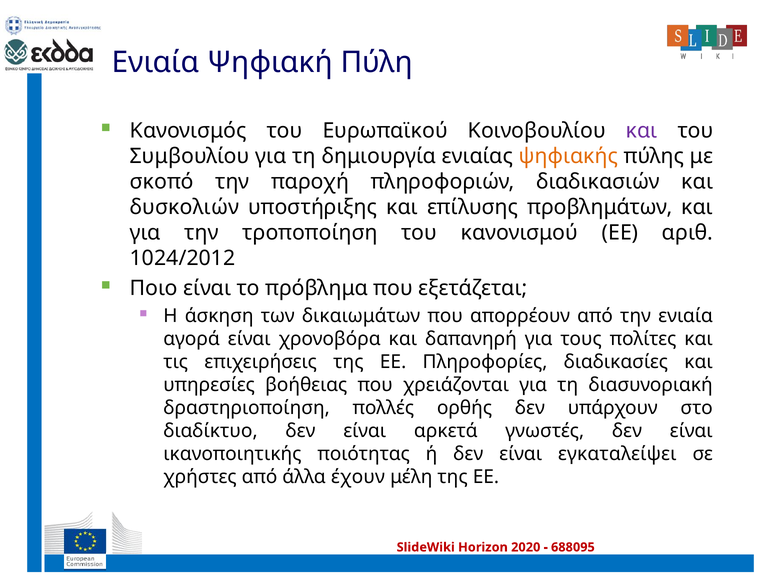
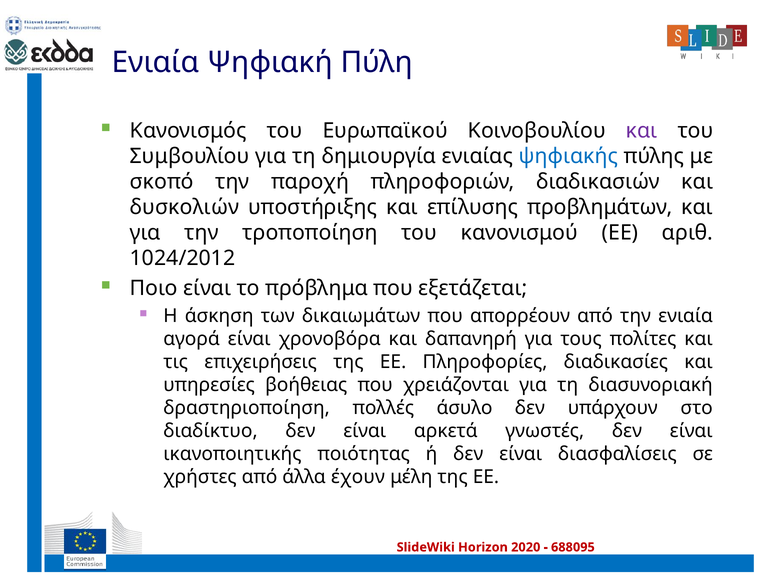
ψηφιακής colour: orange -> blue
ορθής: ορθής -> άσυλο
εγκαταλείψει: εγκαταλείψει -> διασφαλίσεις
